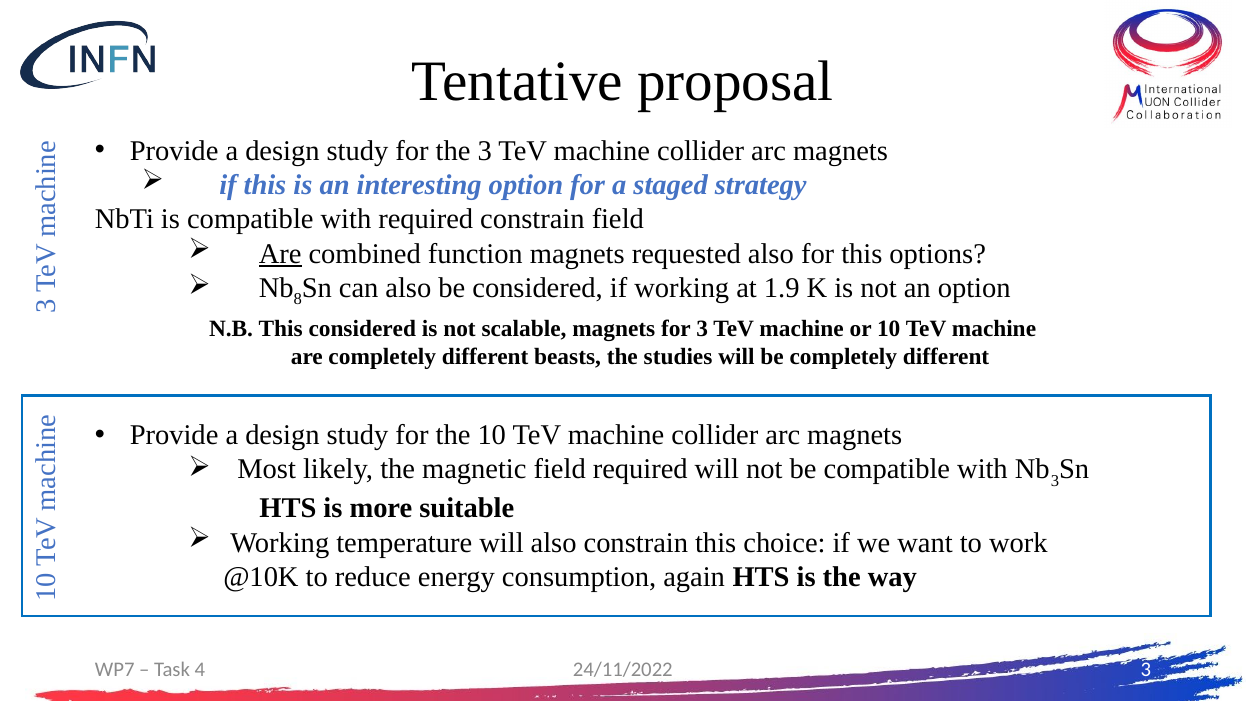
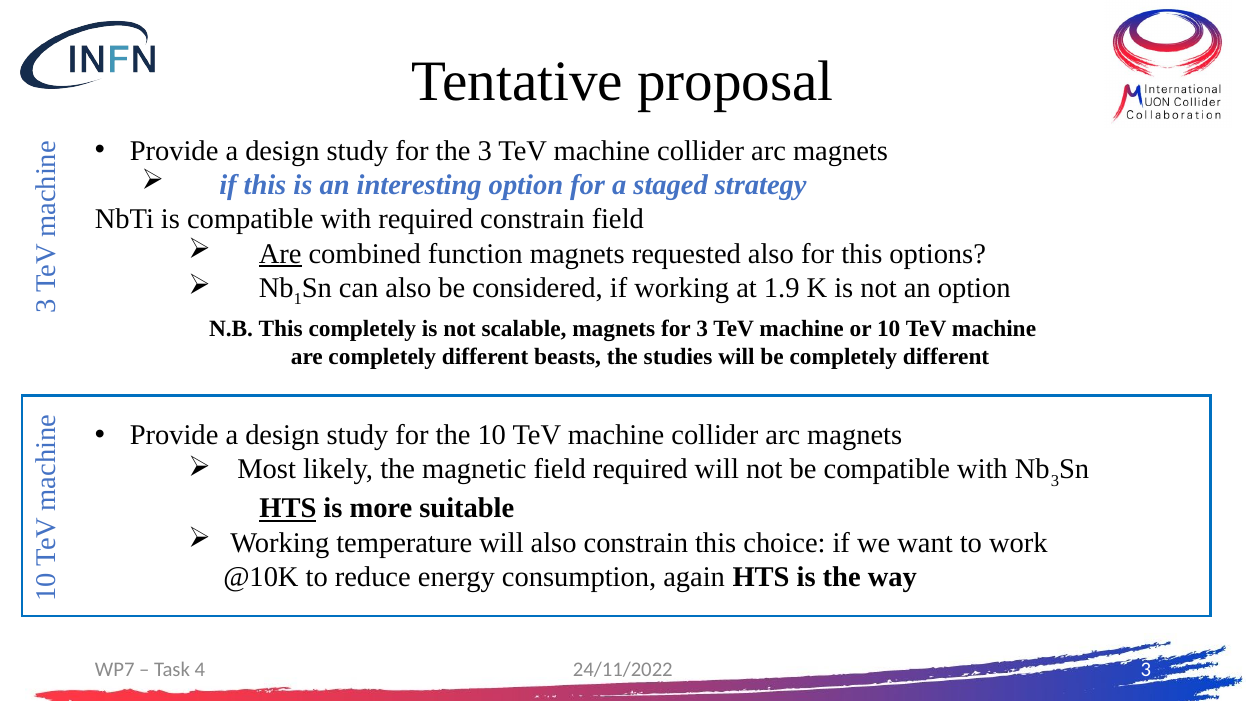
8 at (298, 299): 8 -> 1
This considered: considered -> completely
HTS at (288, 508) underline: none -> present
